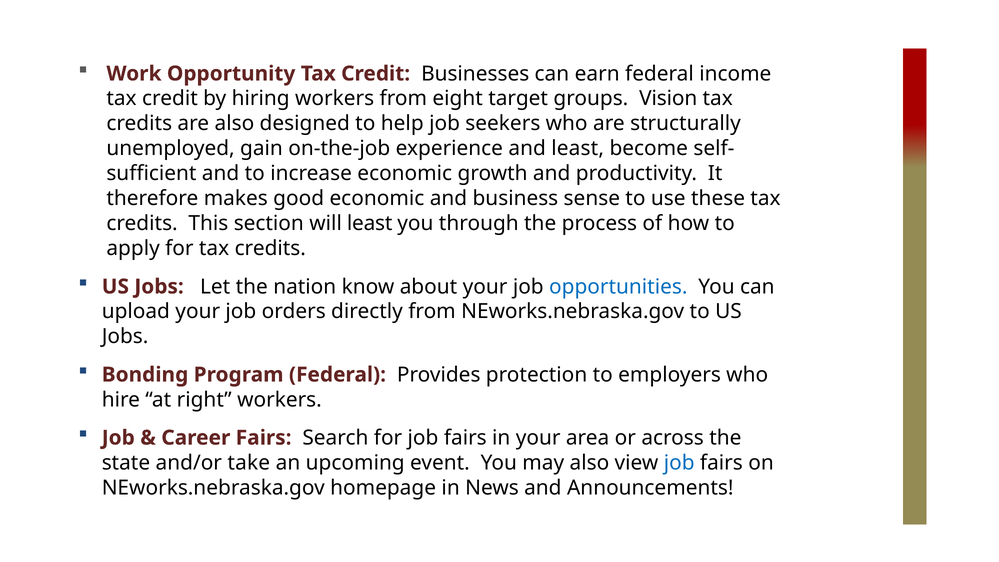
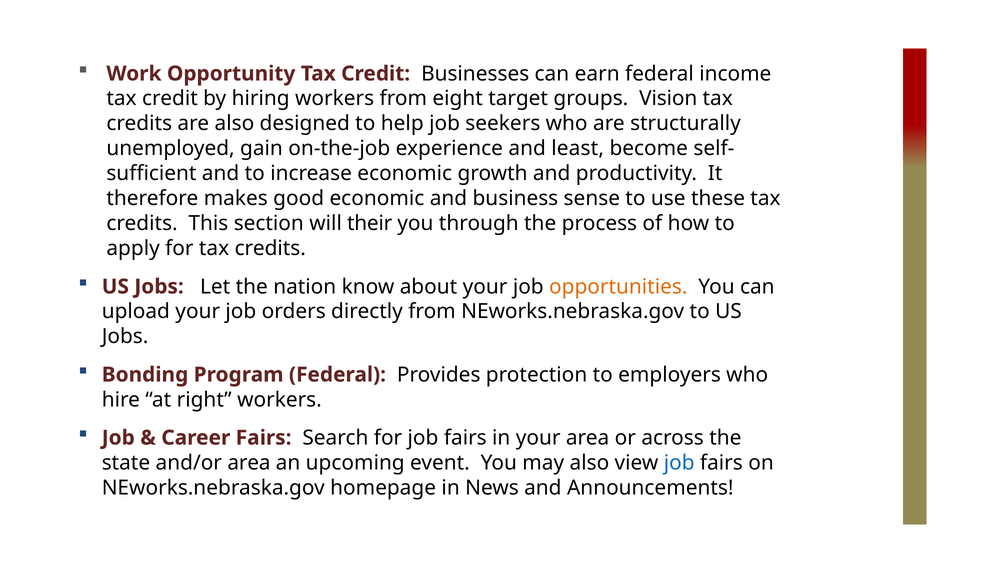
will least: least -> their
opportunities colour: blue -> orange
and/or take: take -> area
